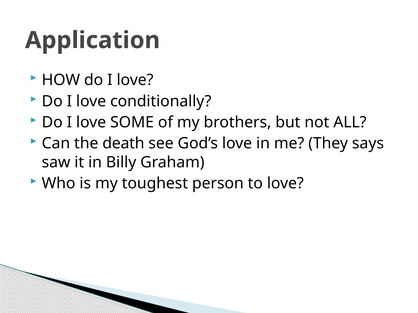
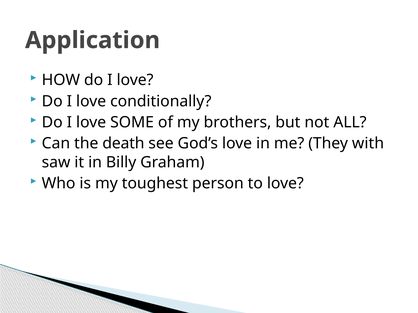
says: says -> with
